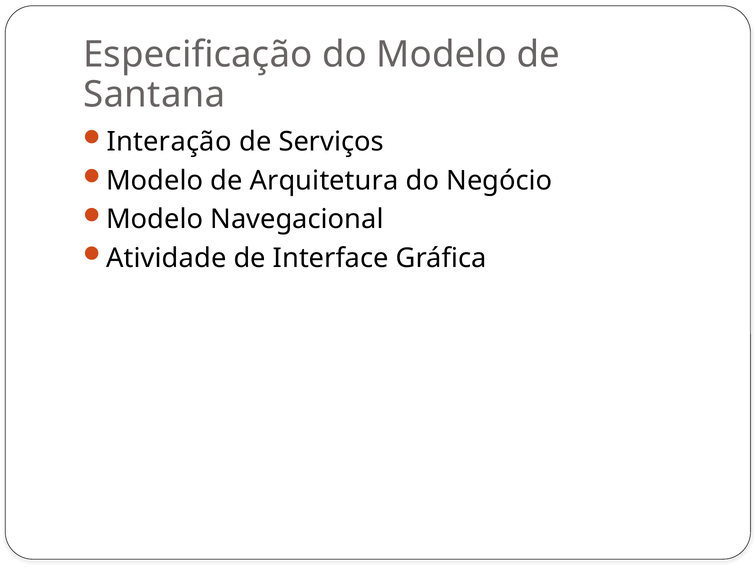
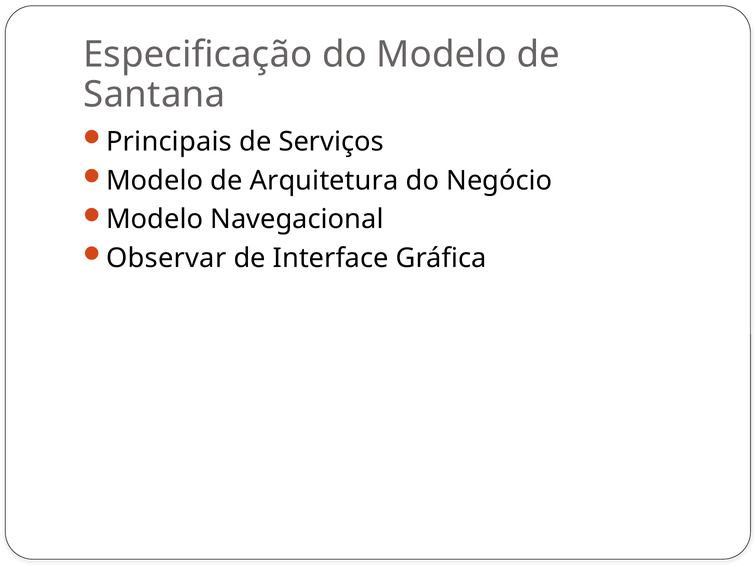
Interação: Interação -> Principais
Atividade: Atividade -> Observar
